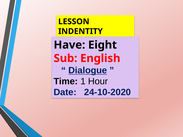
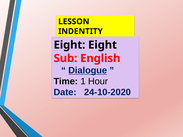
Have at (69, 45): Have -> Eight
